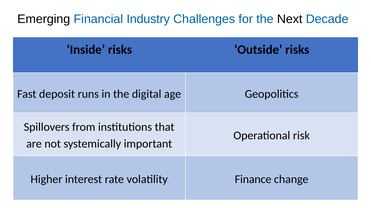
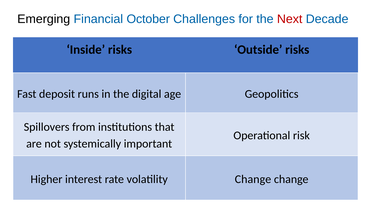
Industry: Industry -> October
Next colour: black -> red
volatility Finance: Finance -> Change
